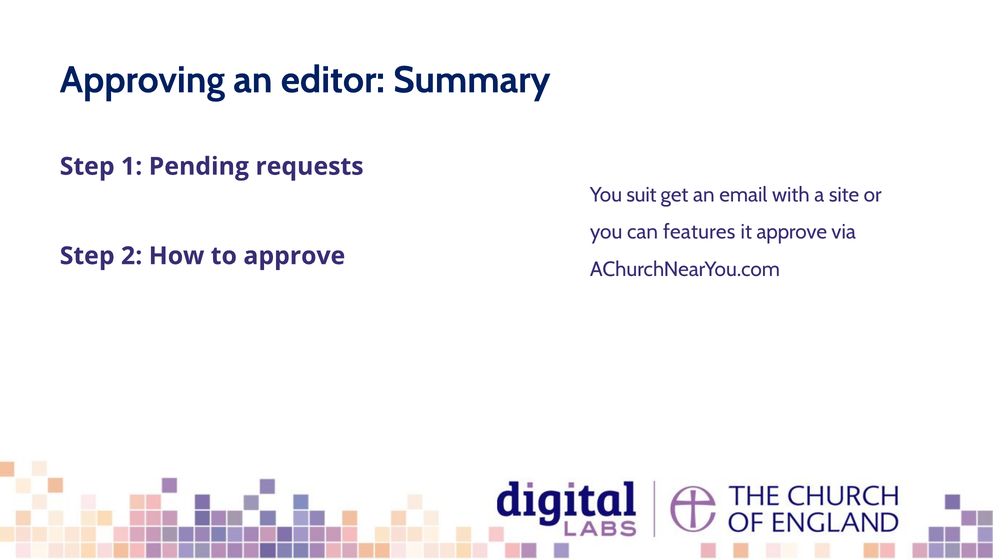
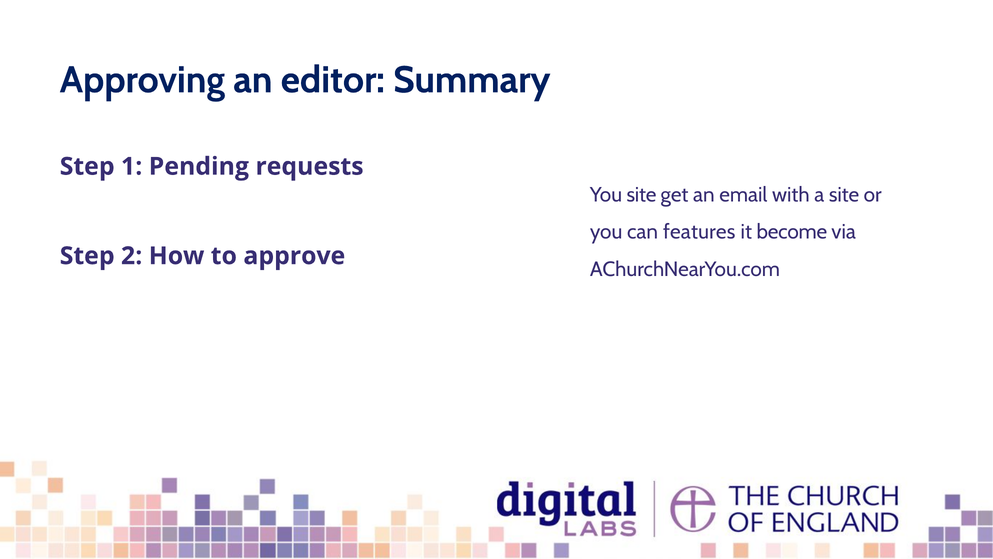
You suit: suit -> site
it approve: approve -> become
